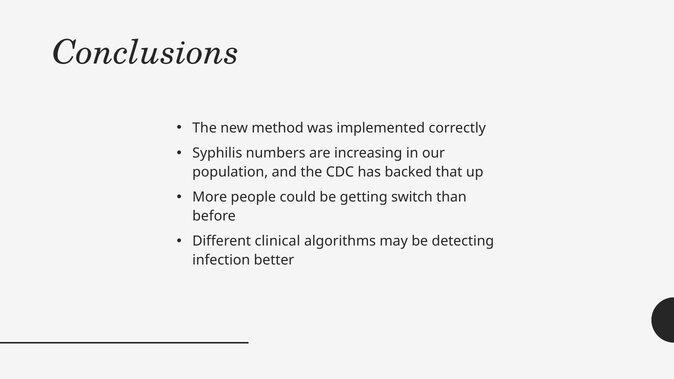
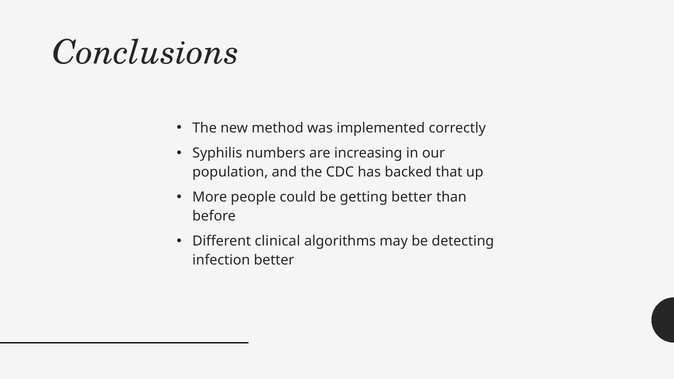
getting switch: switch -> better
